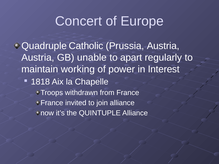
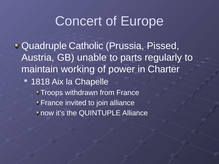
Prussia Austria: Austria -> Pissed
apart: apart -> parts
Interest: Interest -> Charter
